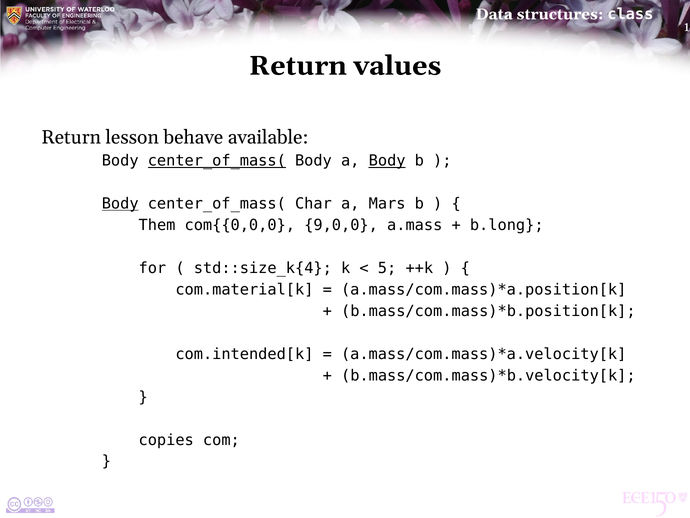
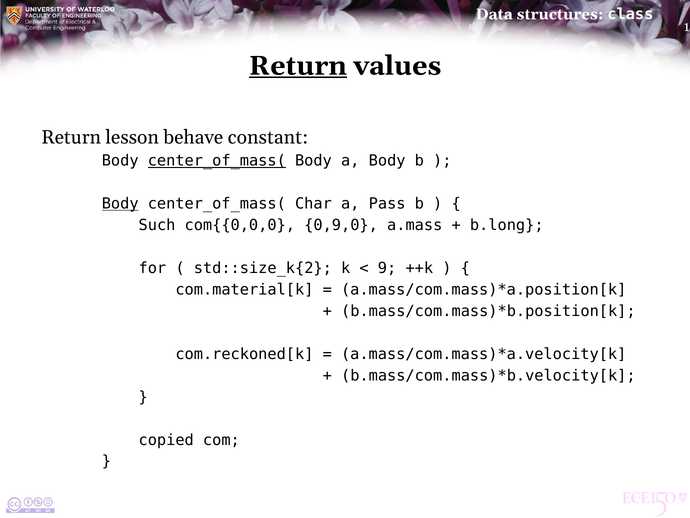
Return at (298, 66) underline: none -> present
available: available -> constant
Body at (387, 161) underline: present -> none
Mars: Mars -> Pass
Them: Them -> Such
9,0,0: 9,0,0 -> 0,9,0
std::size_k{4: std::size_k{4 -> std::size_k{2
5: 5 -> 9
com.intended[k: com.intended[k -> com.reckoned[k
copies: copies -> copied
